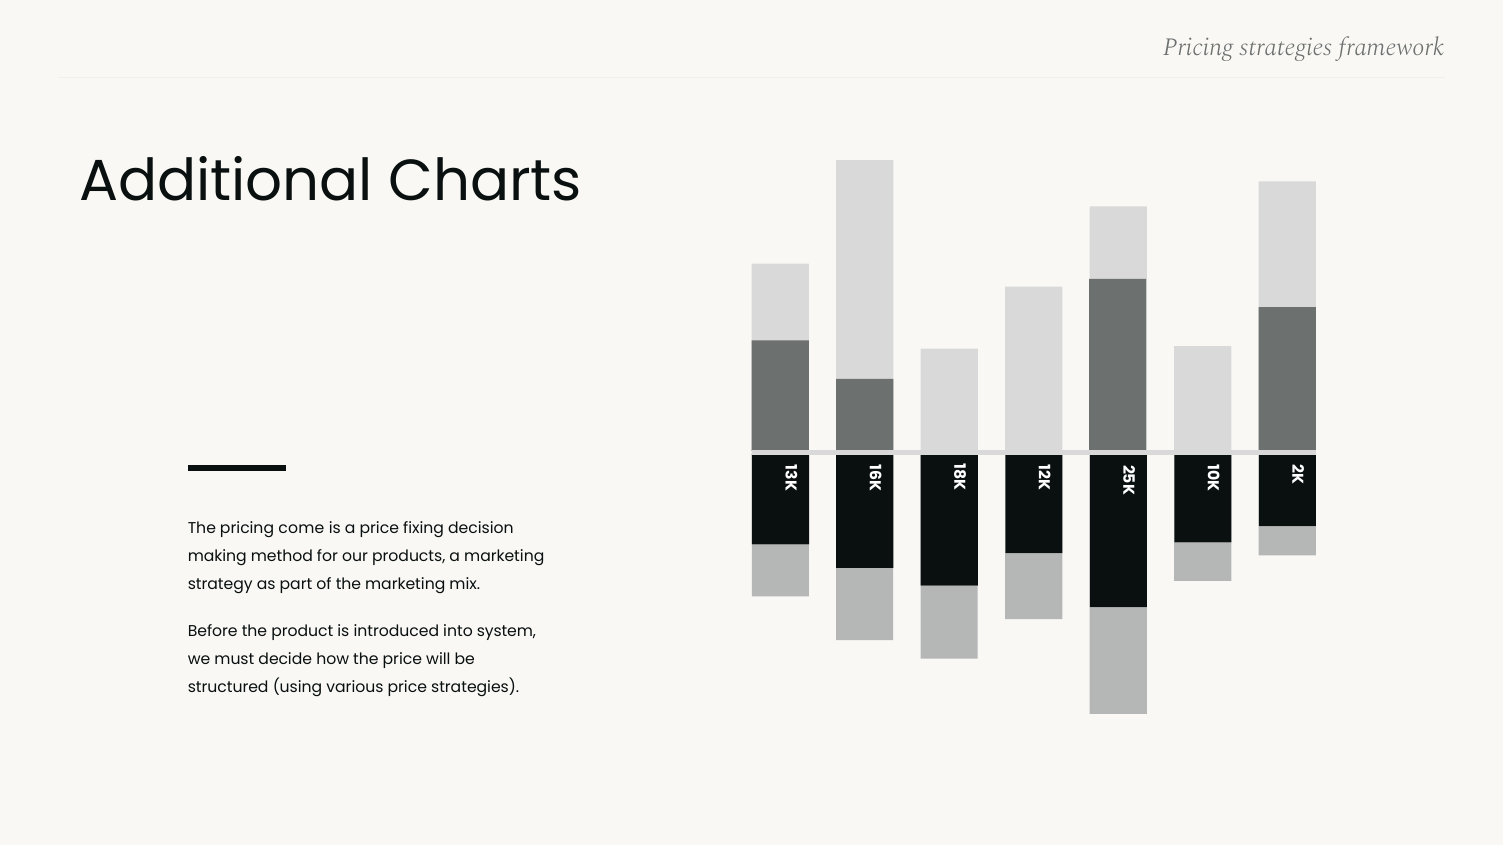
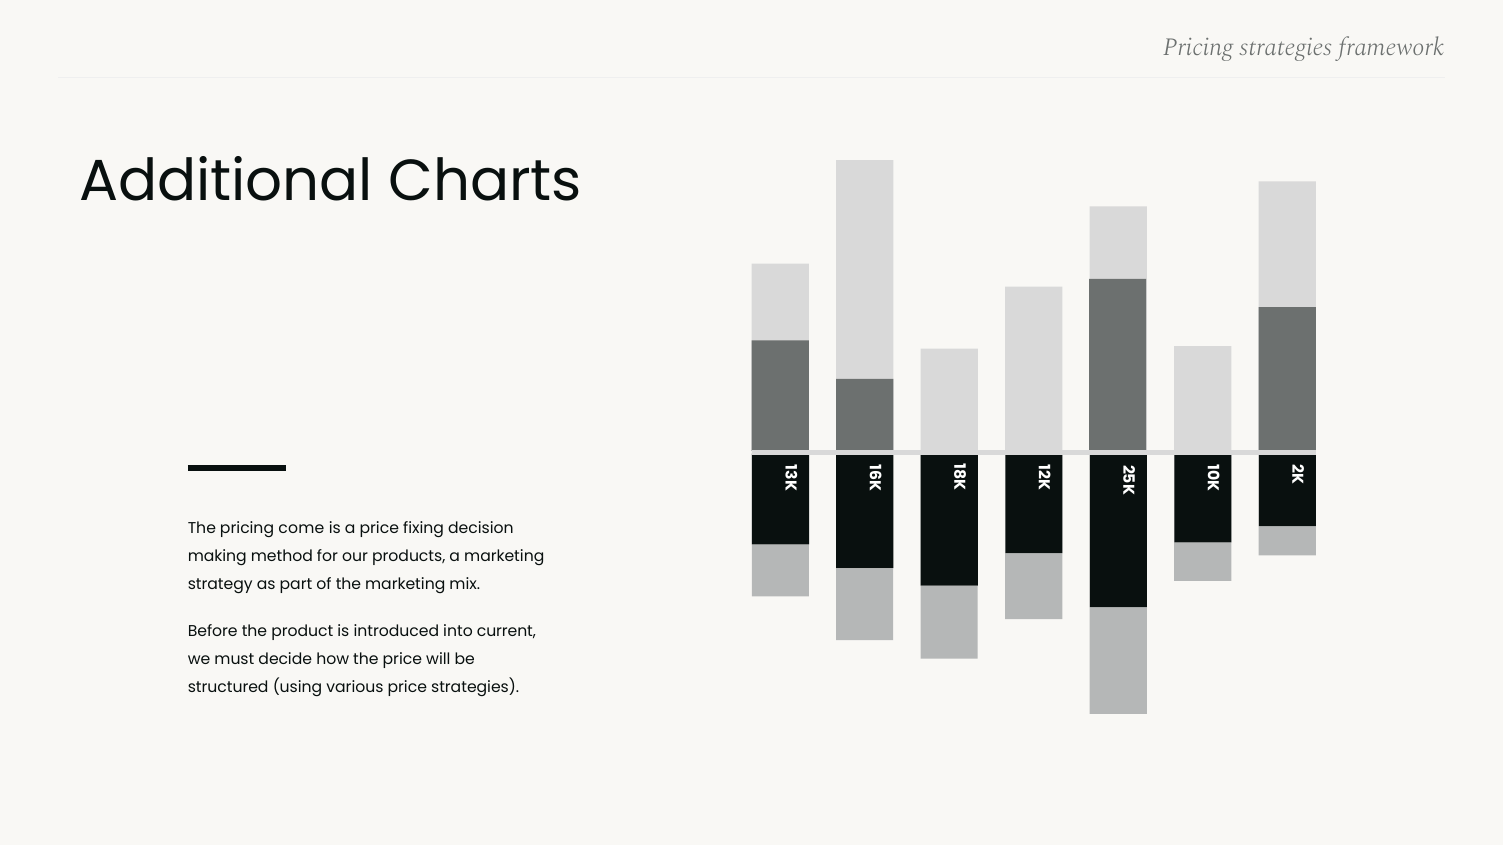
system: system -> current
